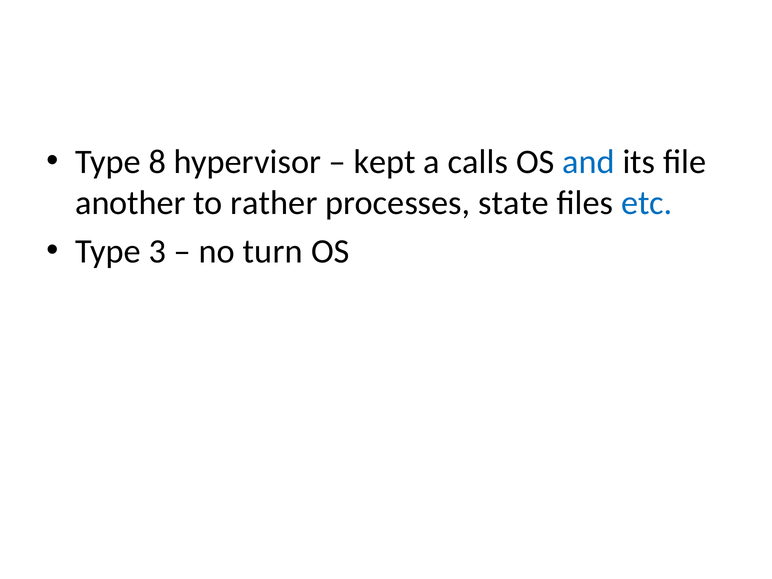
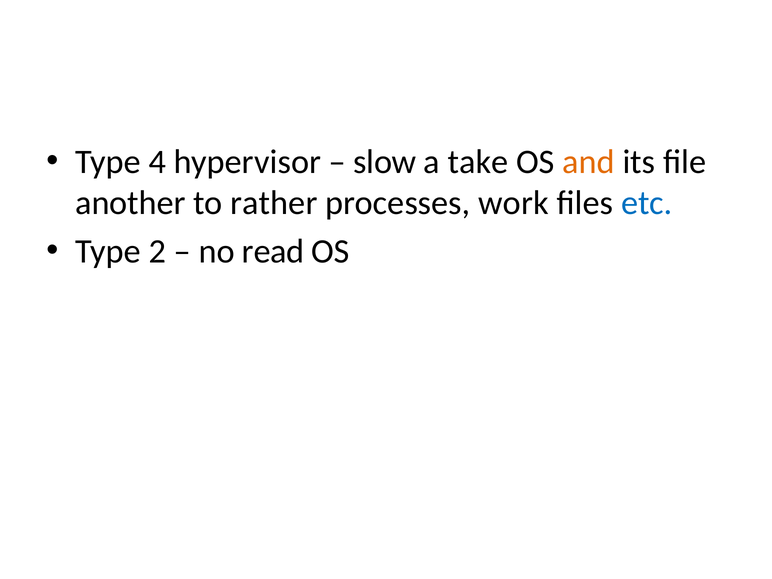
8: 8 -> 4
kept: kept -> slow
calls: calls -> take
and colour: blue -> orange
state: state -> work
3: 3 -> 2
turn: turn -> read
